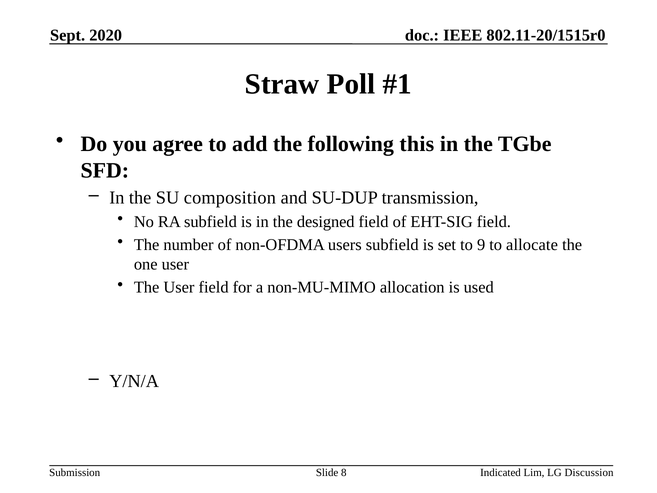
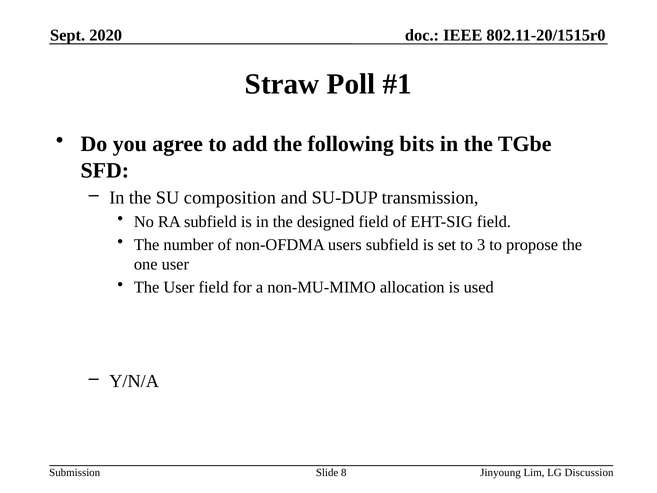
this: this -> bits
9: 9 -> 3
allocate: allocate -> propose
Indicated: Indicated -> Jinyoung
